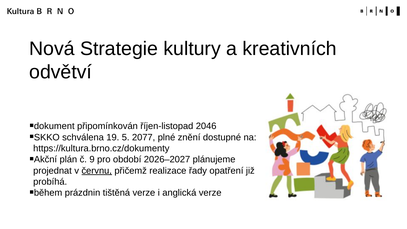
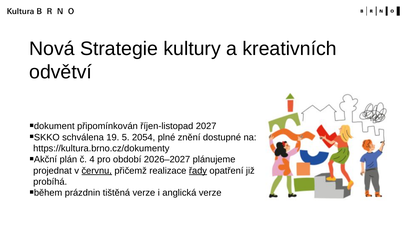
2046: 2046 -> 2027
2077: 2077 -> 2054
9: 9 -> 4
řady underline: none -> present
